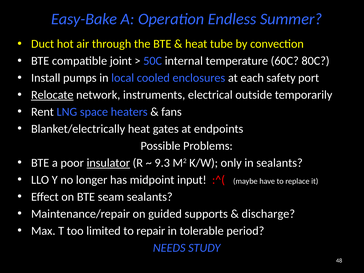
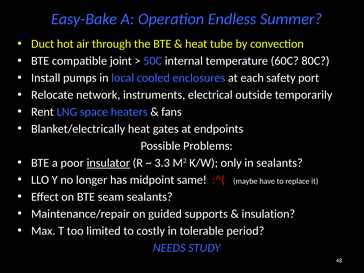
Relocate underline: present -> none
9.3: 9.3 -> 3.3
input: input -> same
discharge: discharge -> insulation
repair: repair -> costly
